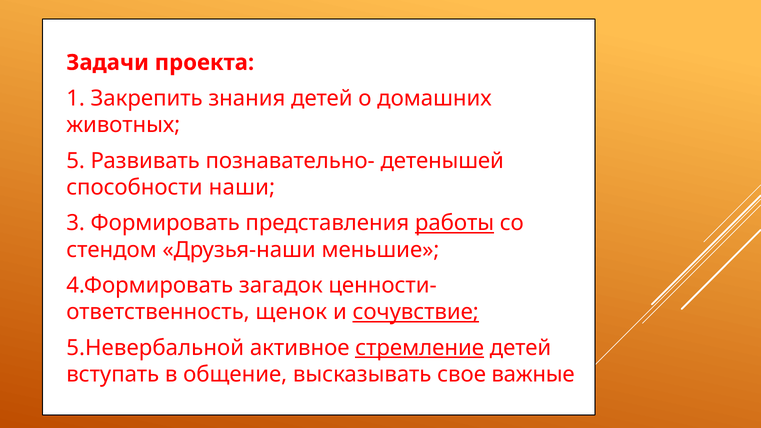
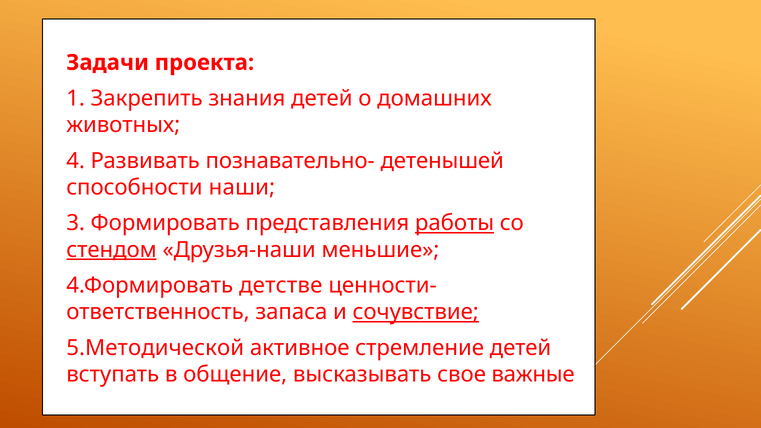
5: 5 -> 4
стендом underline: none -> present
загадок: загадок -> детстве
щенок: щенок -> запаса
5.Невербальной: 5.Невербальной -> 5.Методической
стремление underline: present -> none
